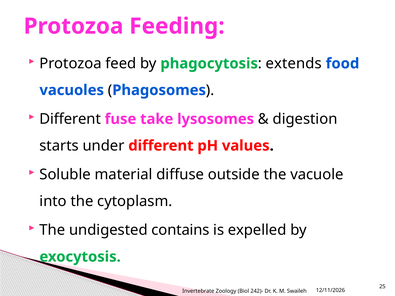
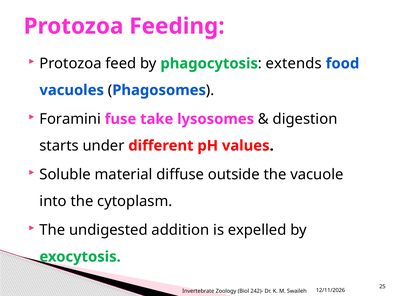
Different at (70, 119): Different -> Foramini
contains: contains -> addition
